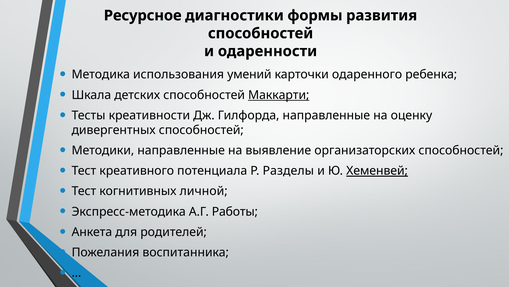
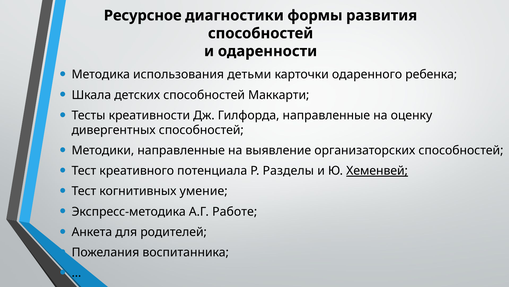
умений: умений -> детьми
Маккарти underline: present -> none
личной: личной -> умение
Работы: Работы -> Работе
